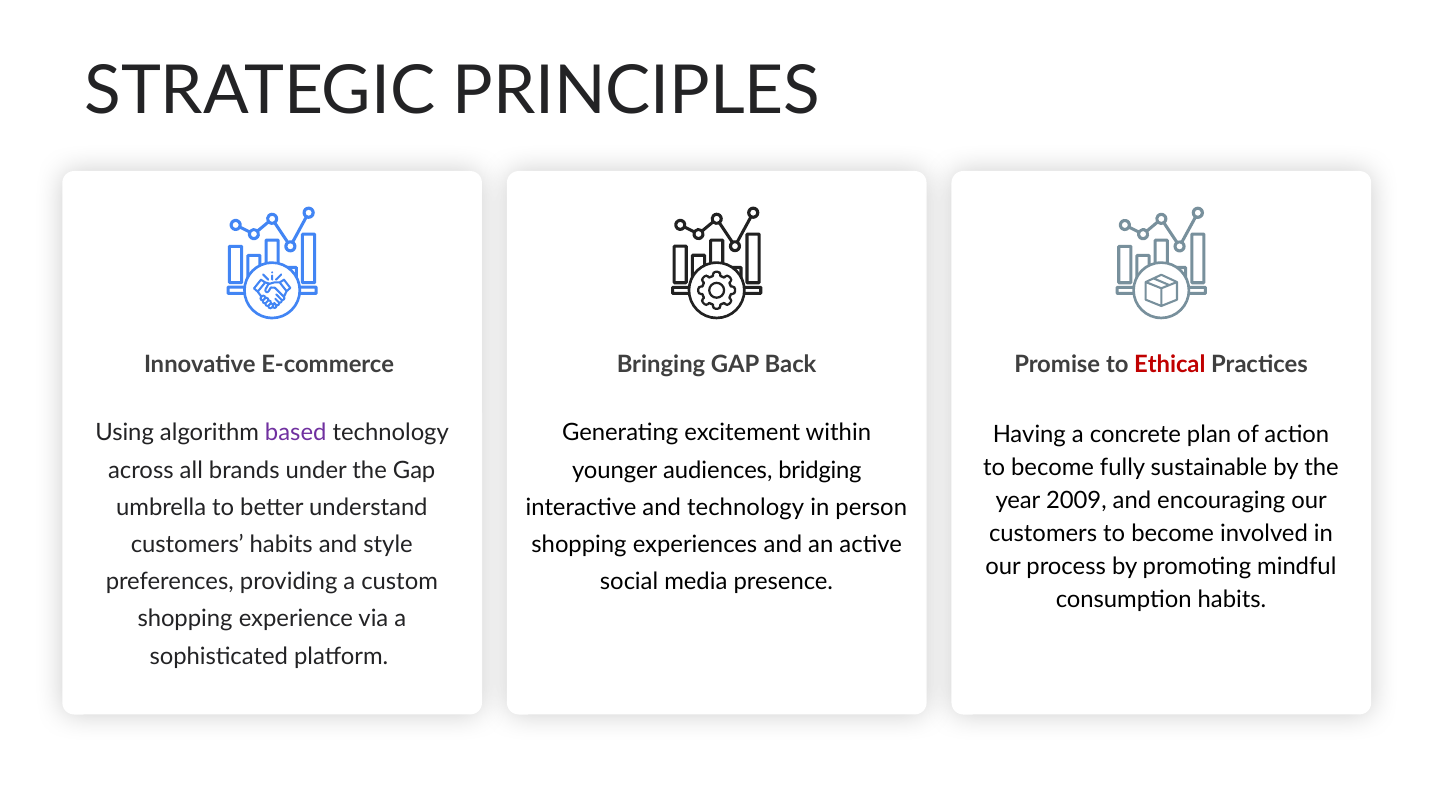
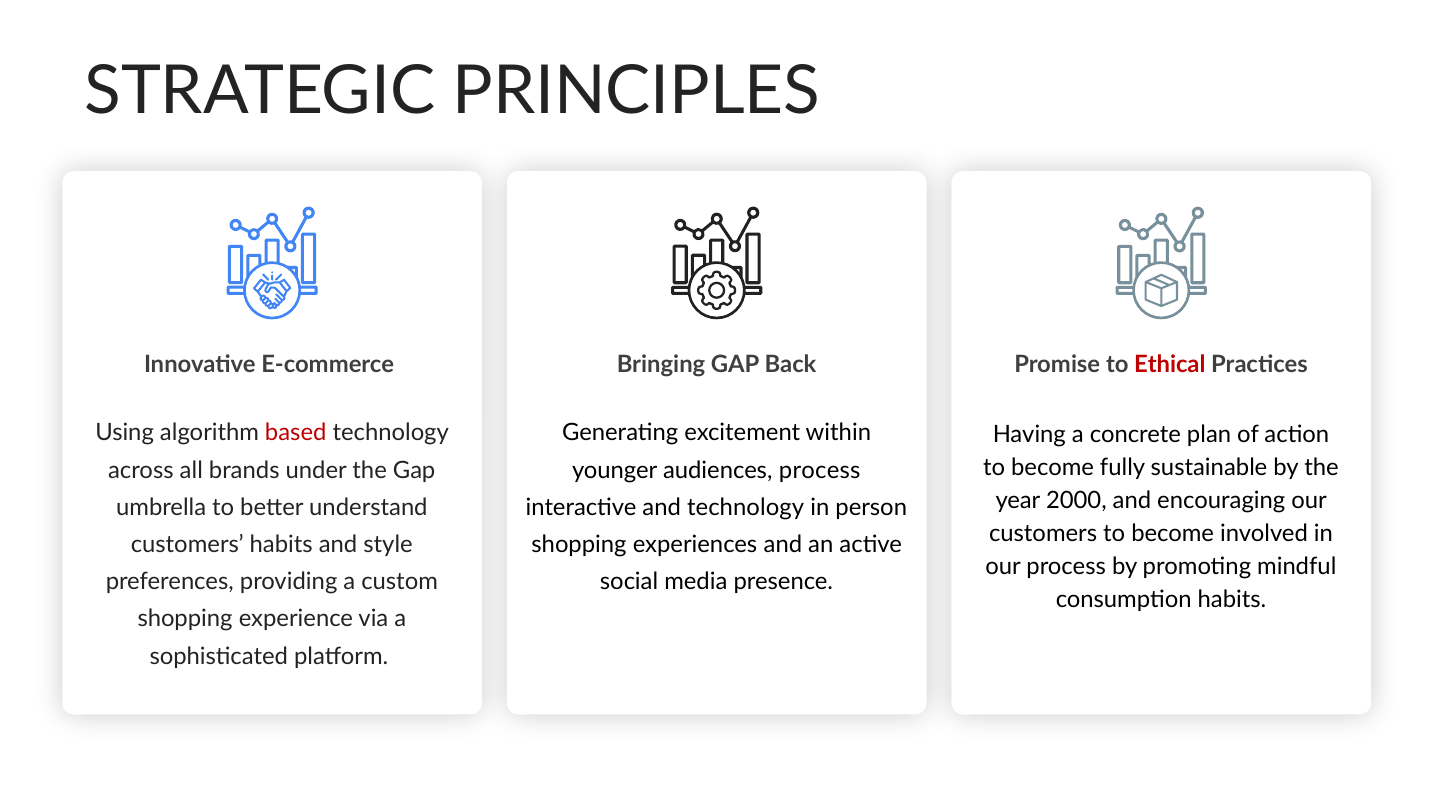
based colour: purple -> red
audiences bridging: bridging -> process
2009: 2009 -> 2000
